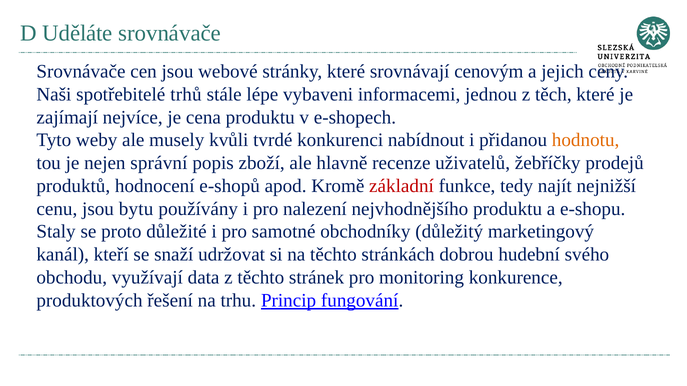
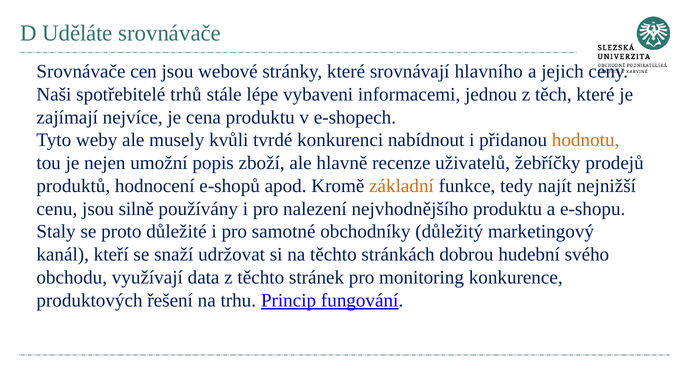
cenovým: cenovým -> hlavního
správní: správní -> umožní
základní colour: red -> orange
bytu: bytu -> silně
